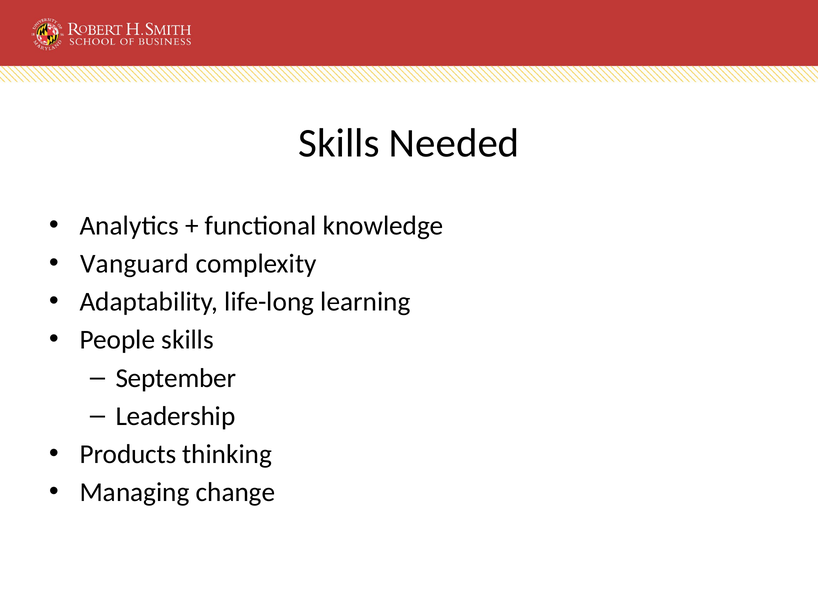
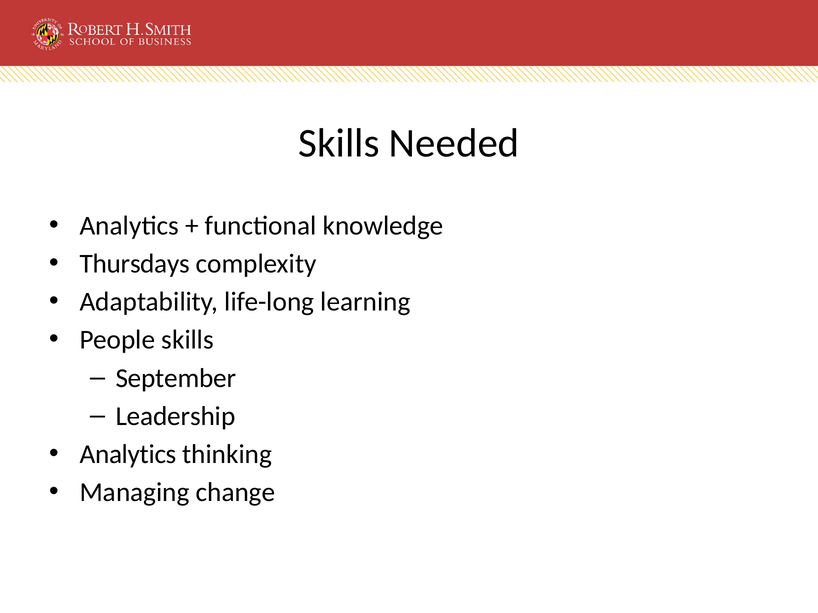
Vanguard: Vanguard -> Thursdays
Products at (128, 455): Products -> Analytics
